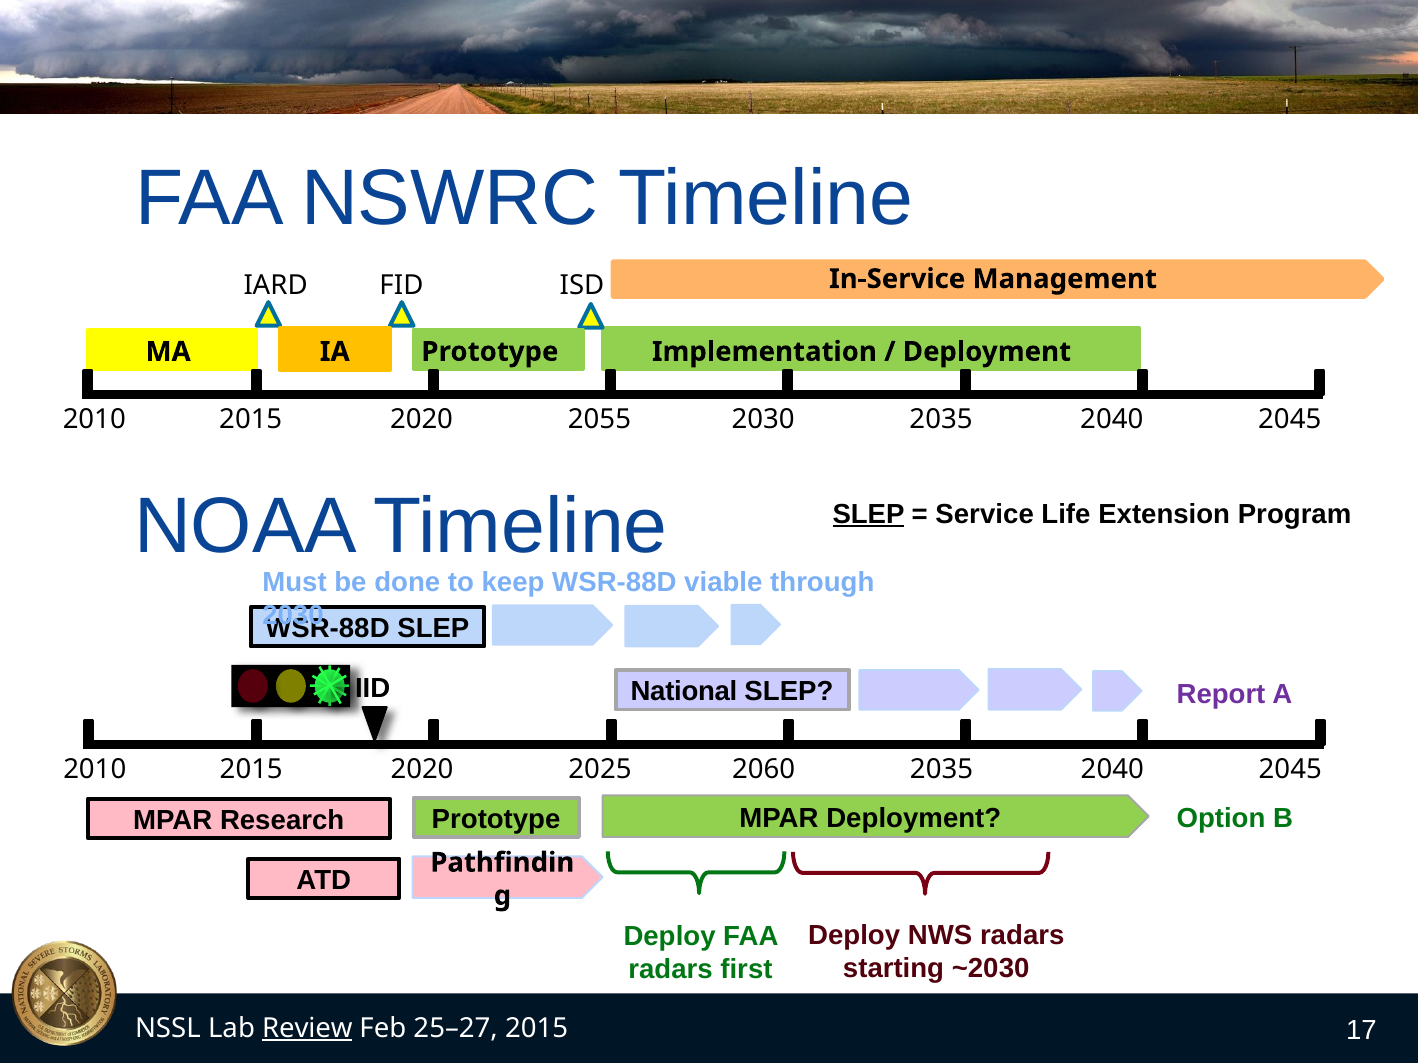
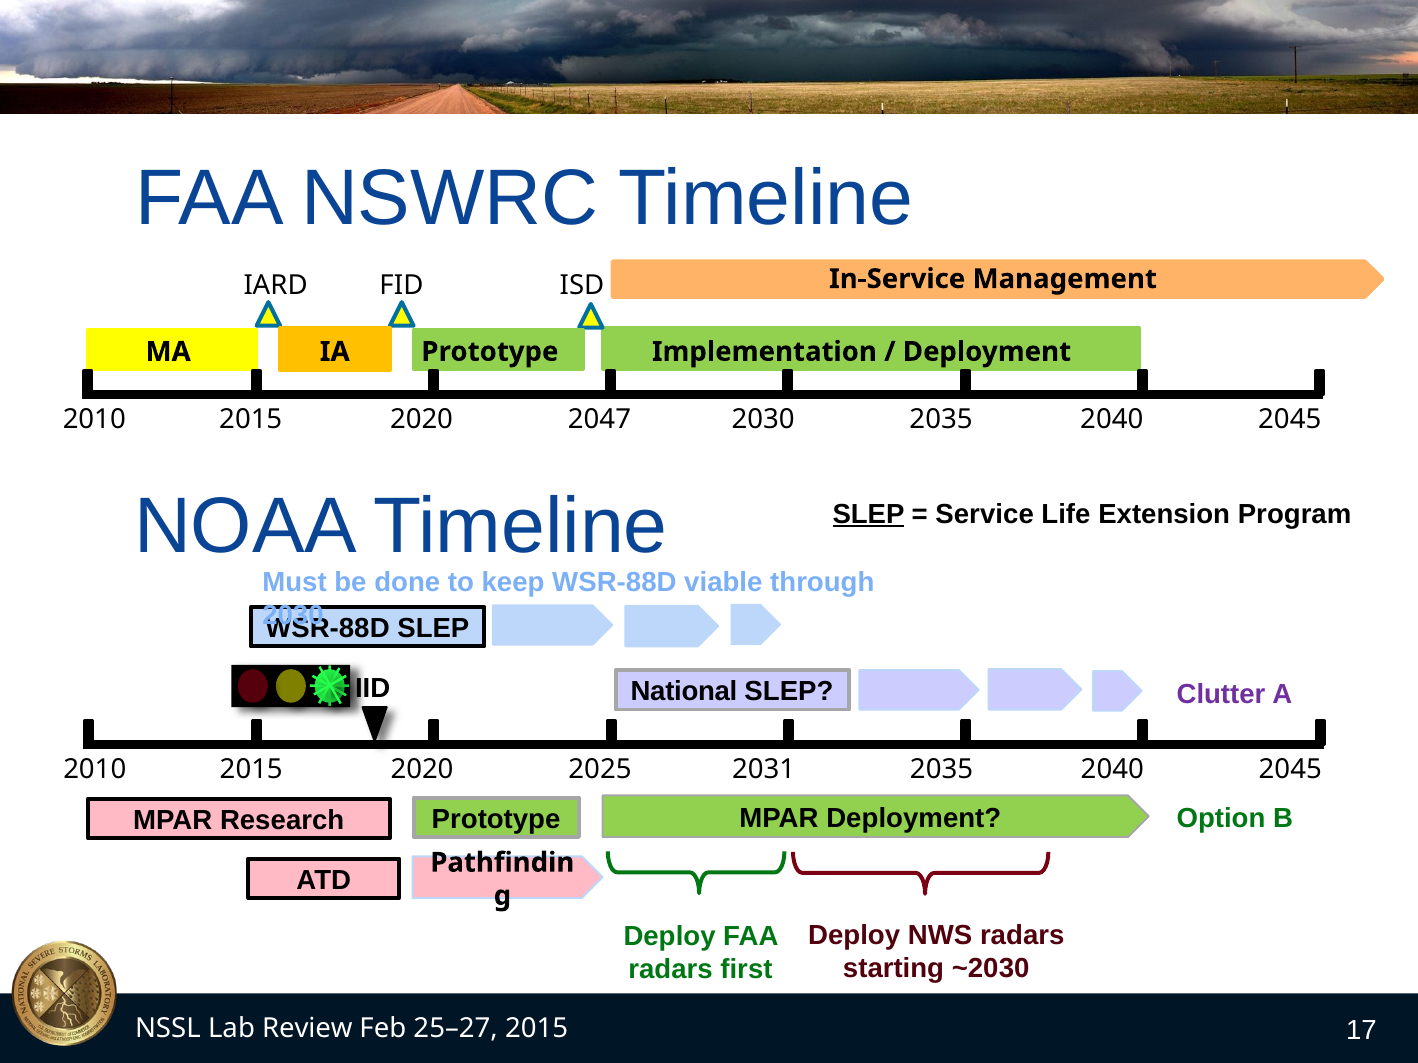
2055: 2055 -> 2047
Report: Report -> Clutter
2060: 2060 -> 2031
Review underline: present -> none
